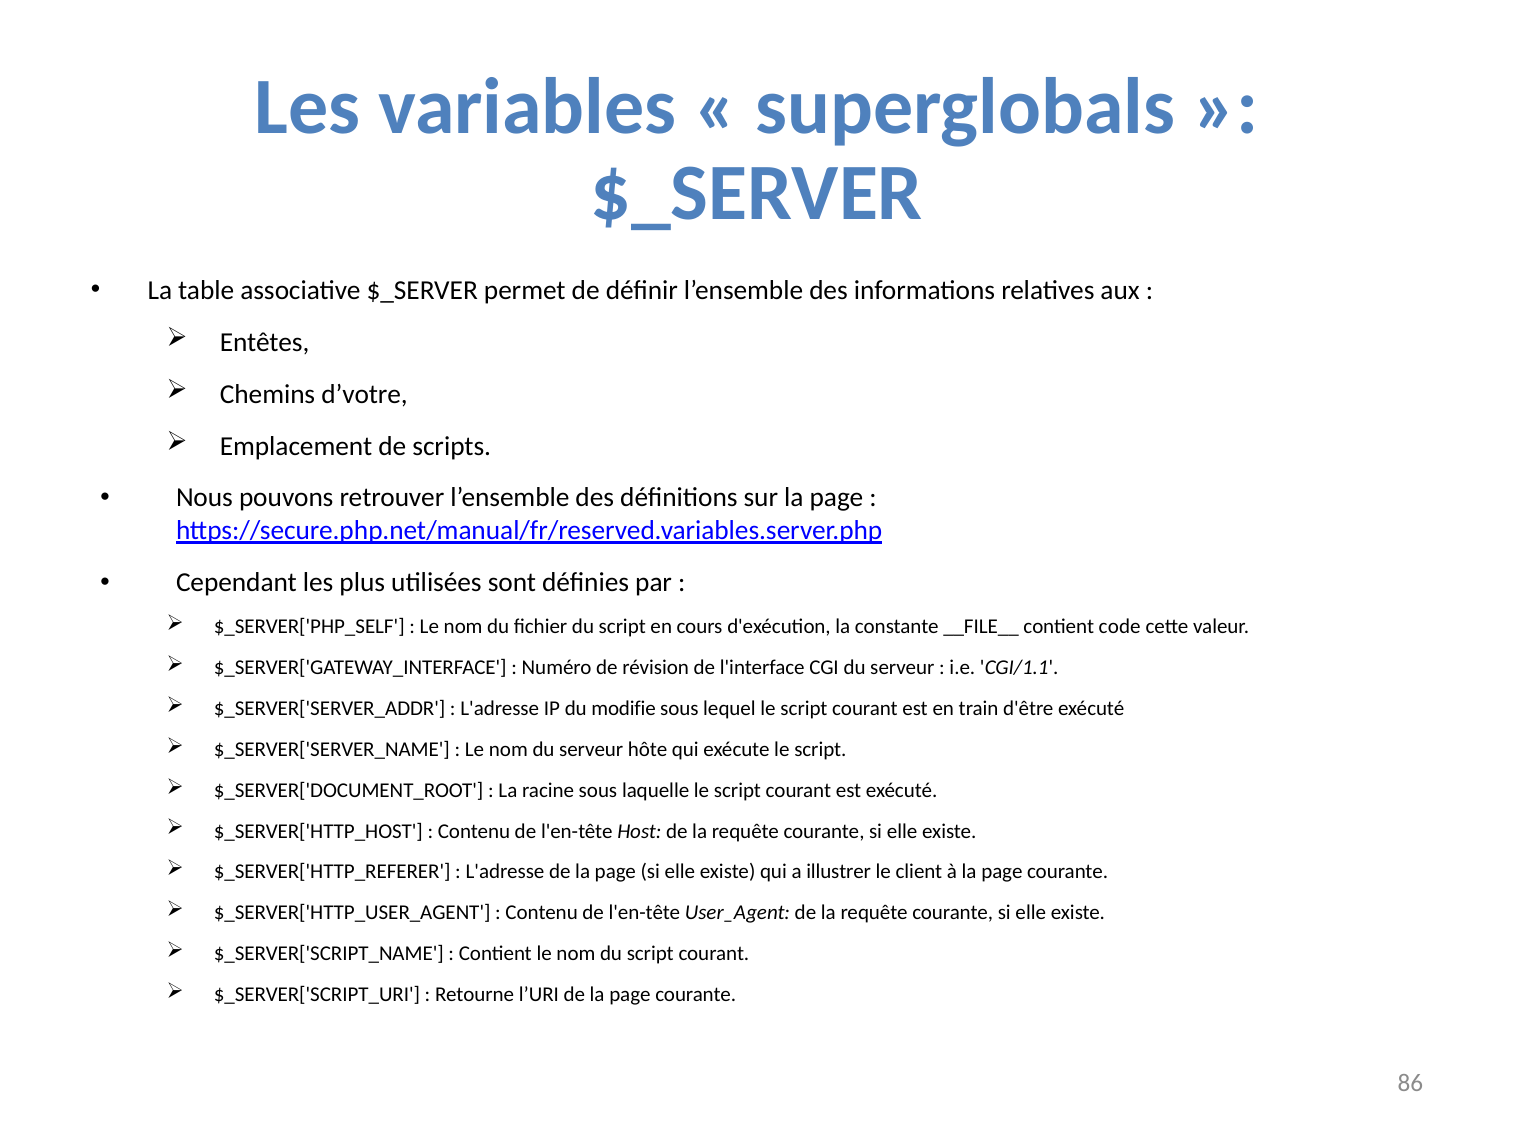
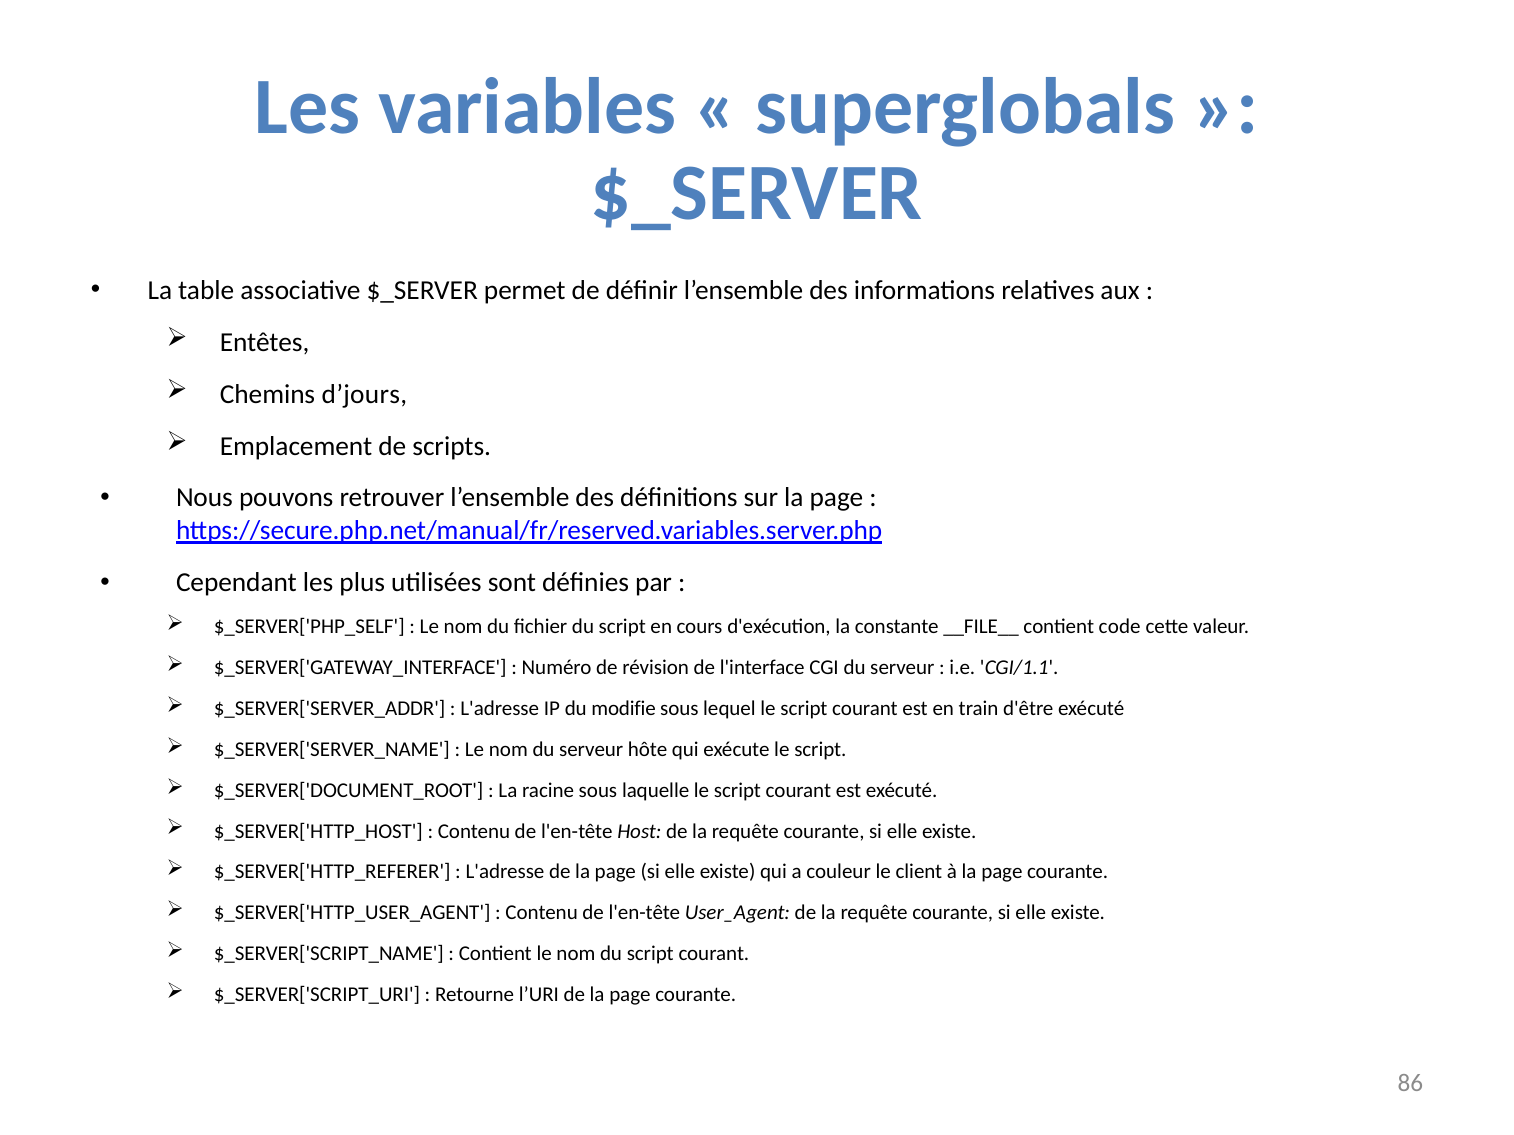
d’votre: d’votre -> d’jours
illustrer: illustrer -> couleur
